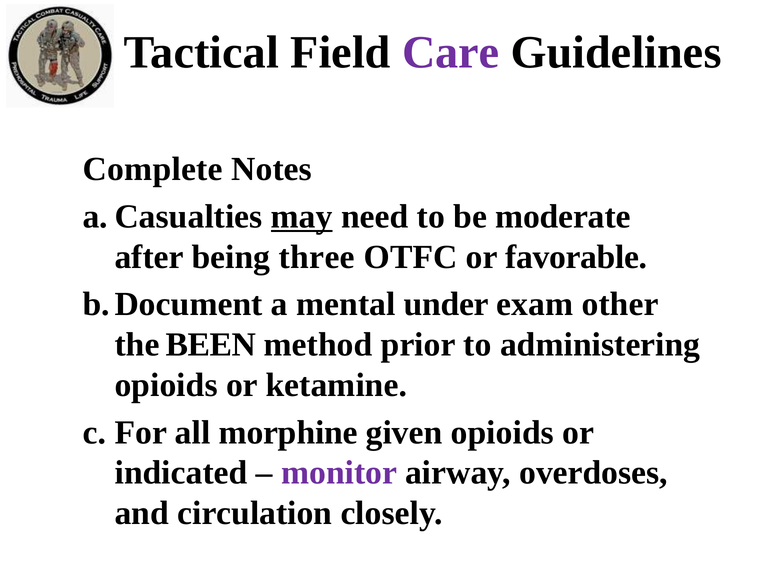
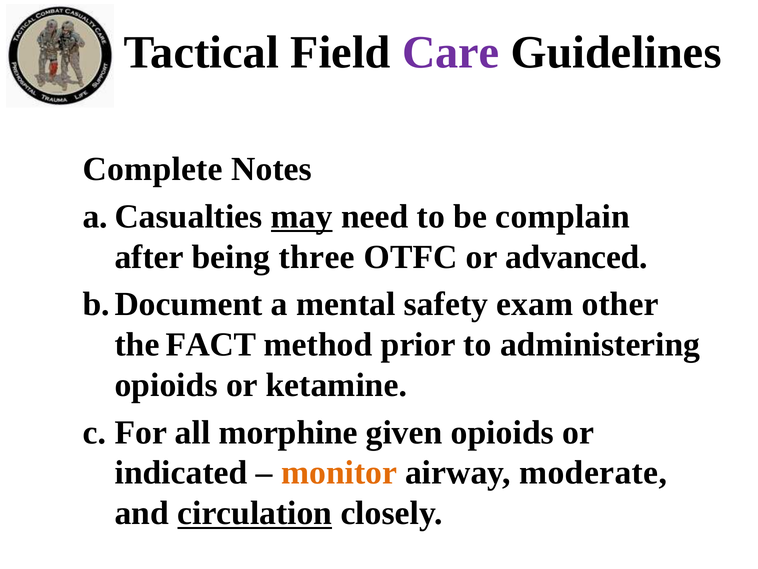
moderate: moderate -> complain
favorable: favorable -> advanced
under: under -> safety
BEEN: BEEN -> FACT
monitor colour: purple -> orange
overdoses: overdoses -> moderate
circulation underline: none -> present
